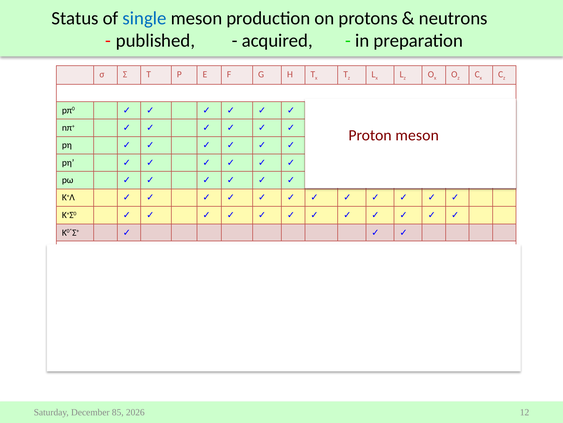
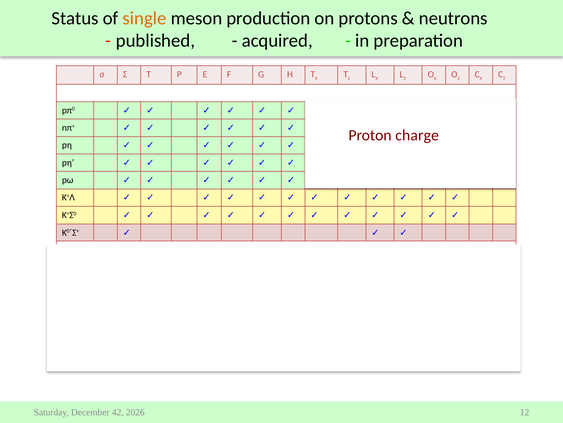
single colour: blue -> orange
Proton meson: meson -> charge
85: 85 -> 42
